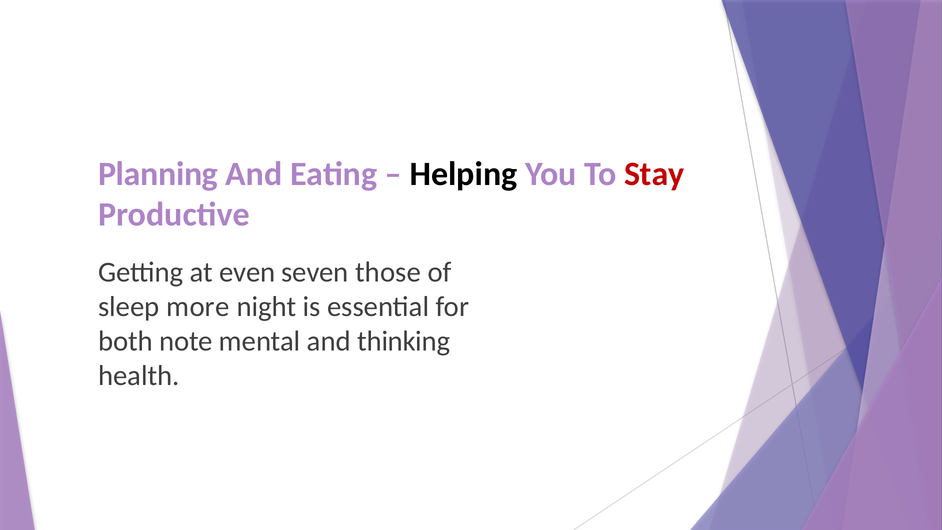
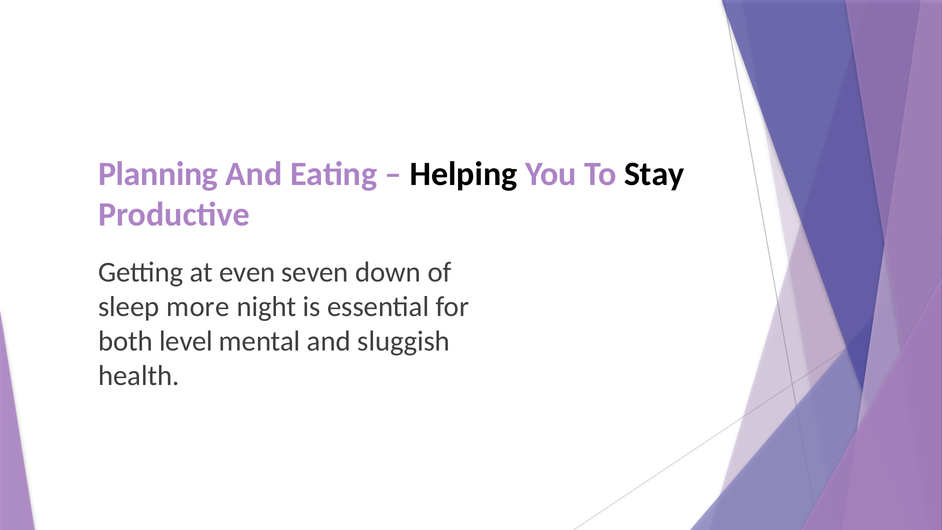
Stay colour: red -> black
those: those -> down
note: note -> level
thinking: thinking -> sluggish
